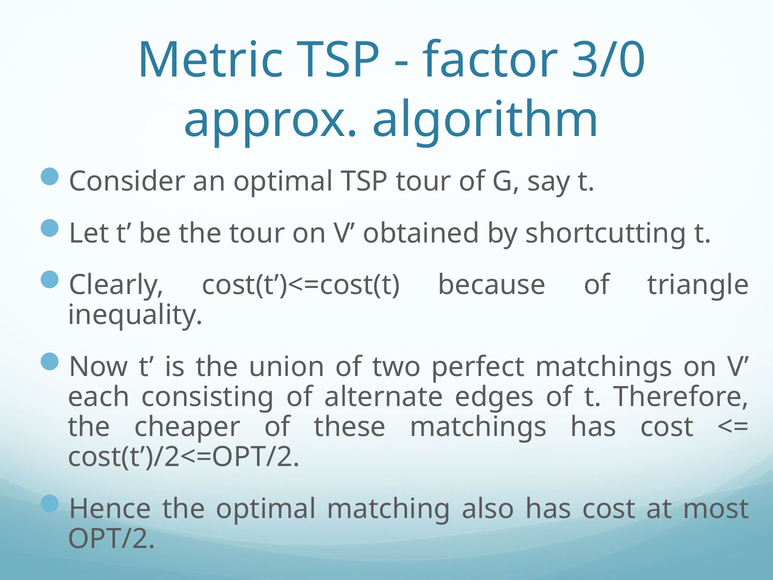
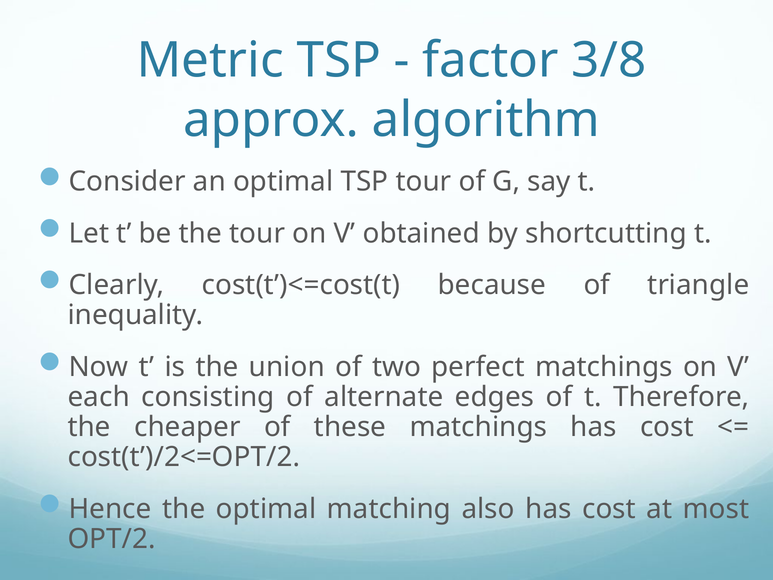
3/0: 3/0 -> 3/8
